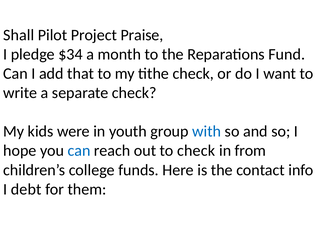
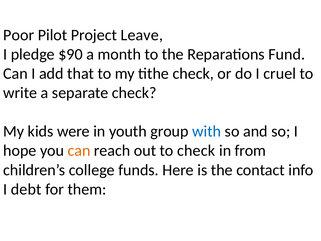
Shall: Shall -> Poor
Praise: Praise -> Leave
$34: $34 -> $90
want: want -> cruel
can at (79, 151) colour: blue -> orange
